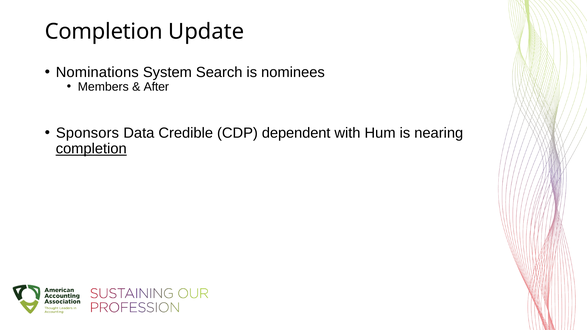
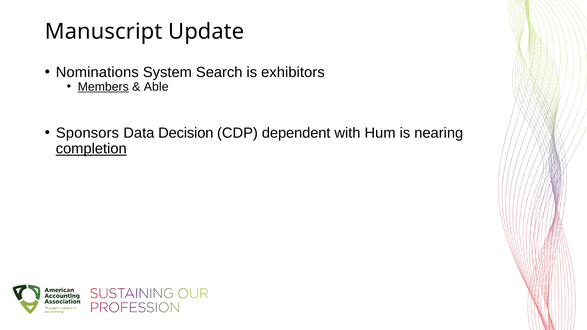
Completion at (104, 32): Completion -> Manuscript
nominees: nominees -> exhibitors
Members underline: none -> present
After: After -> Able
Credible: Credible -> Decision
